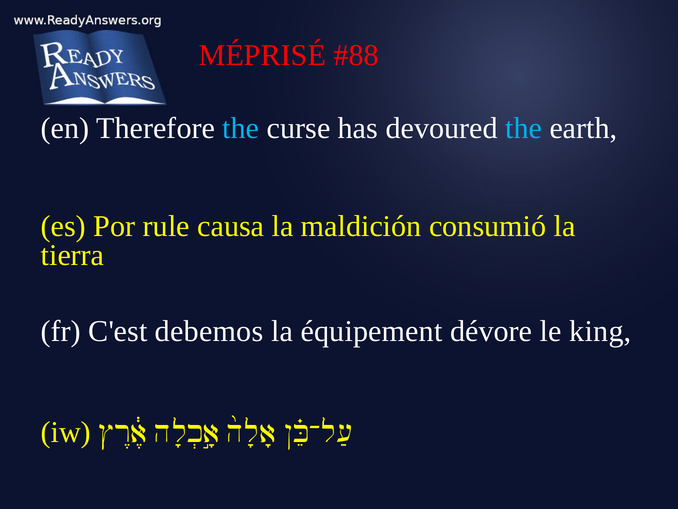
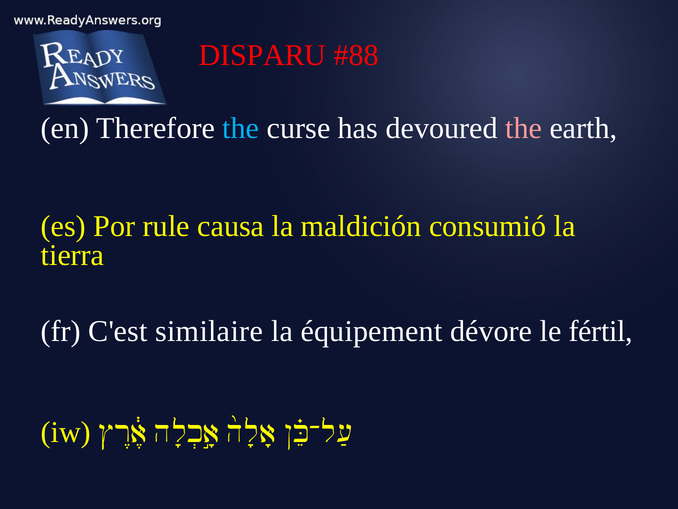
MÉPRISÉ: MÉPRISÉ -> DISPARU
the at (524, 128) colour: light blue -> pink
debemos: debemos -> similaire
king: king -> fértil
